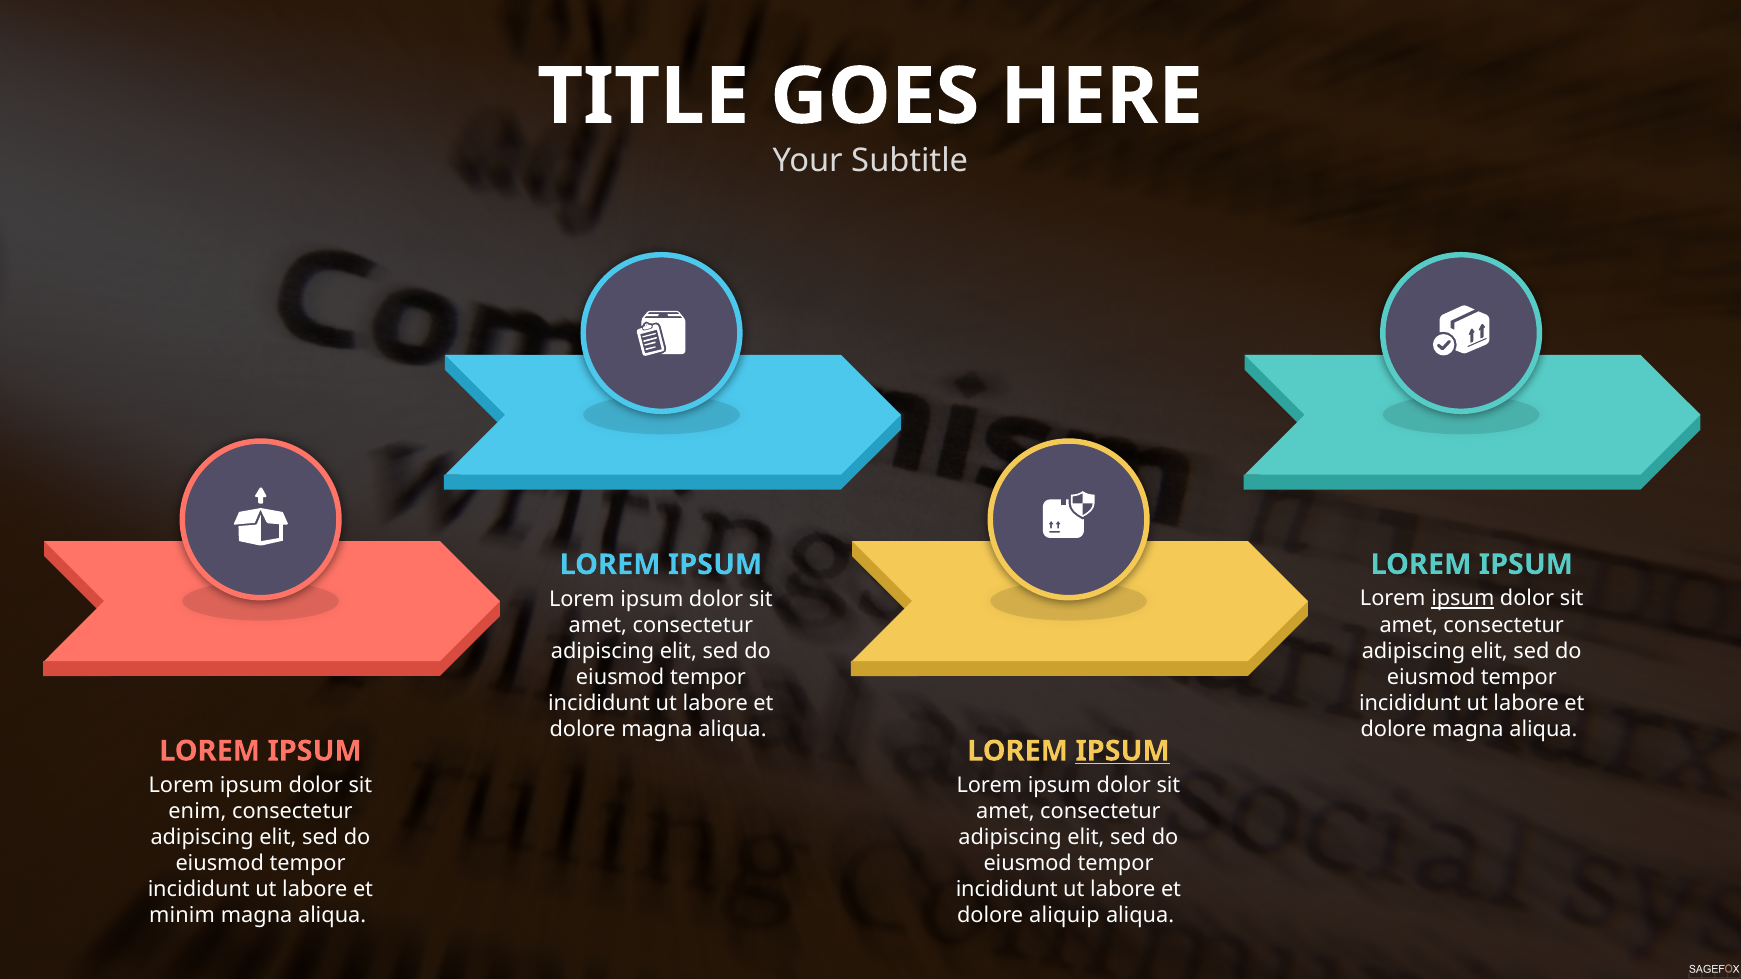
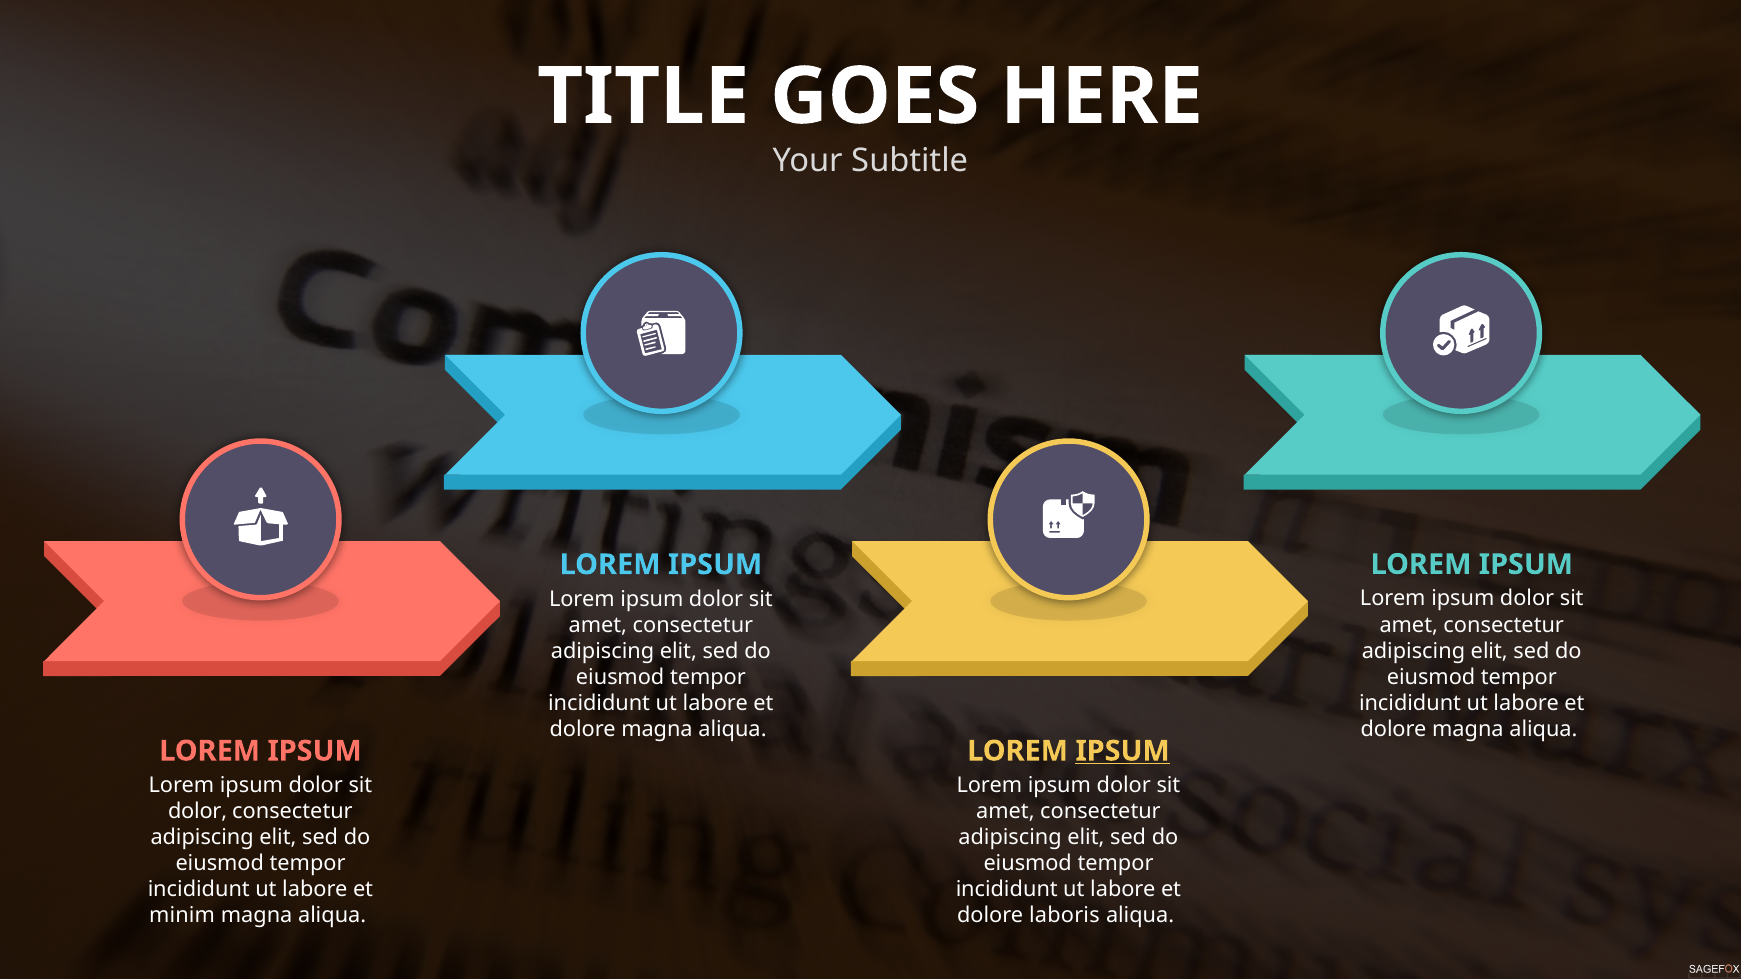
ipsum at (1463, 599) underline: present -> none
enim at (197, 812): enim -> dolor
aliquip: aliquip -> laboris
